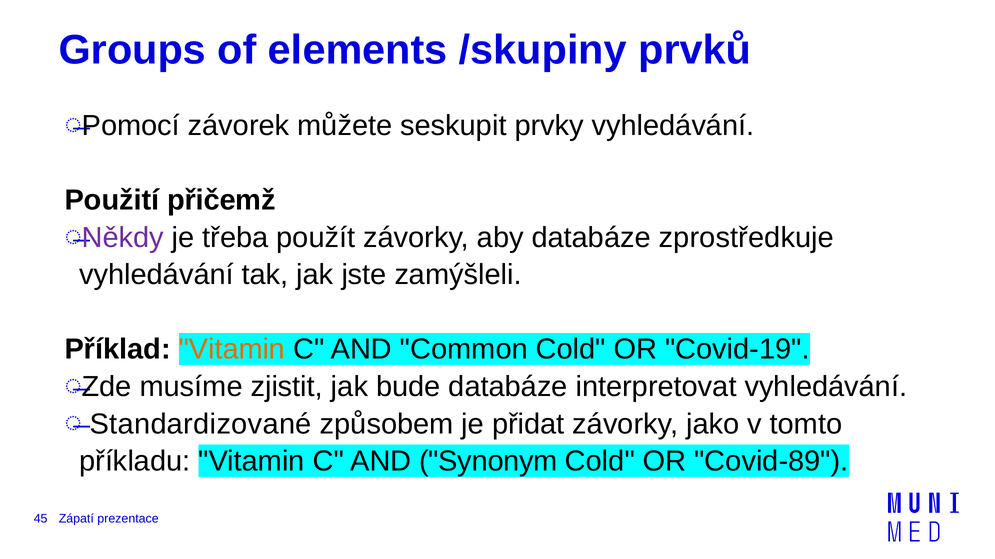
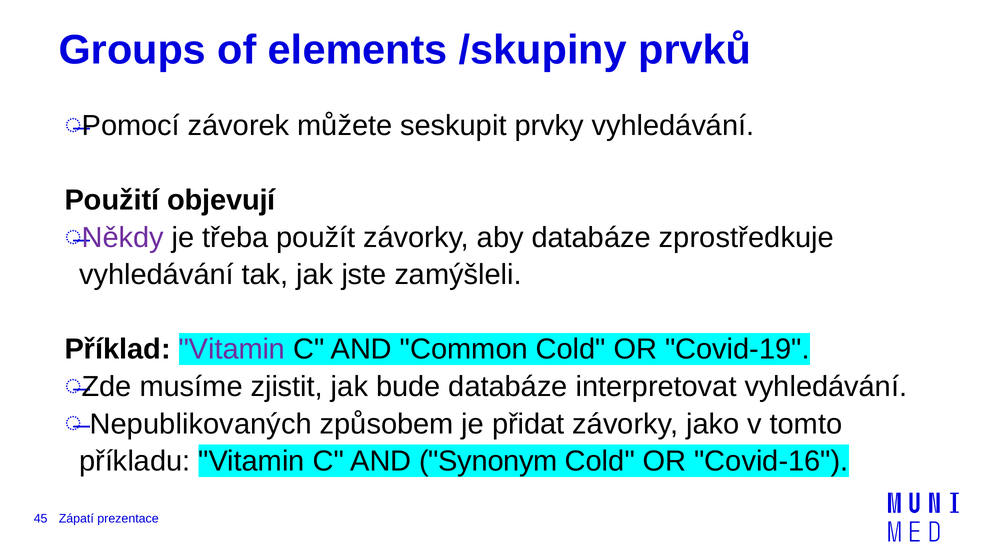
přičemž: přičemž -> objevují
Vitamin at (232, 350) colour: orange -> purple
Standardizované: Standardizované -> Nepublikovaných
Covid-89: Covid-89 -> Covid-16
